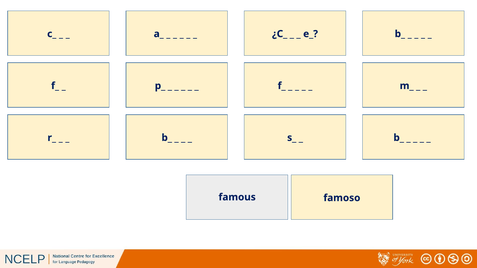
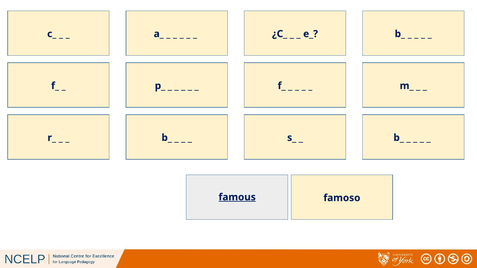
famous underline: none -> present
